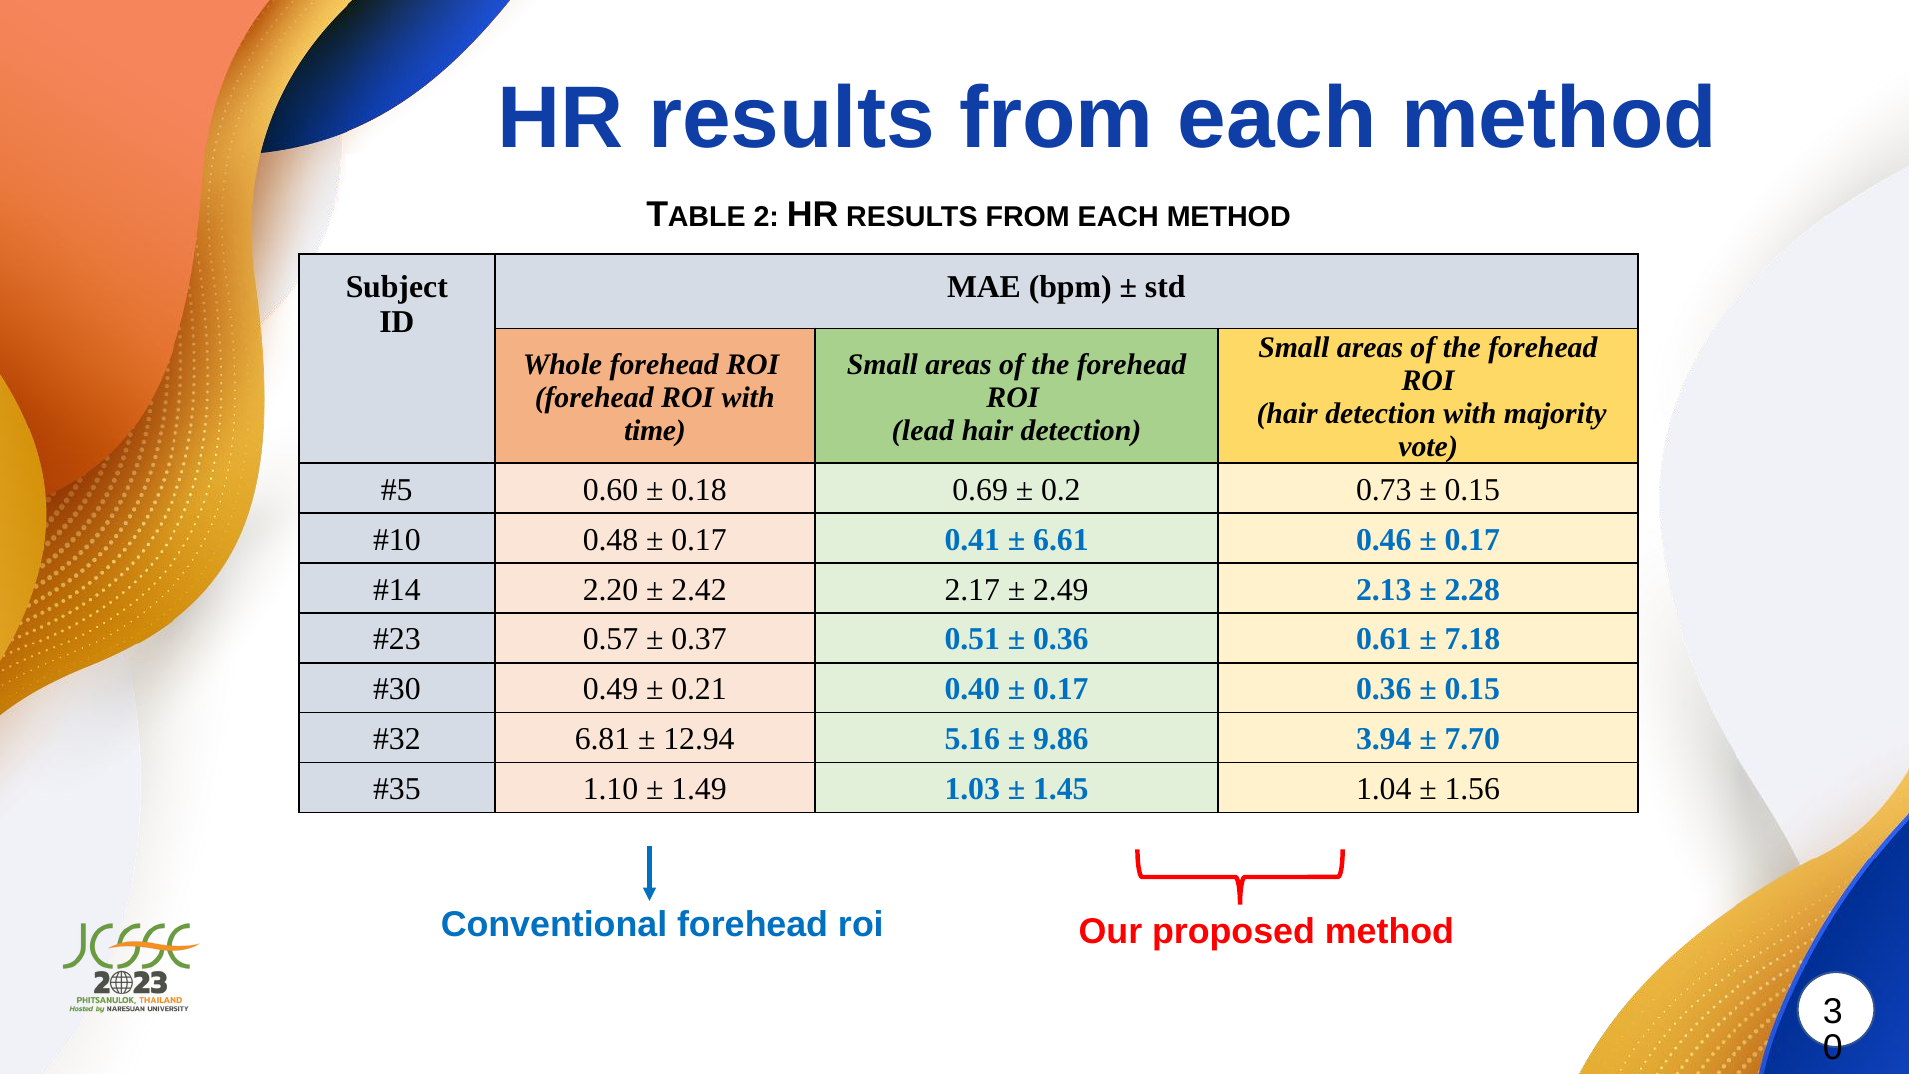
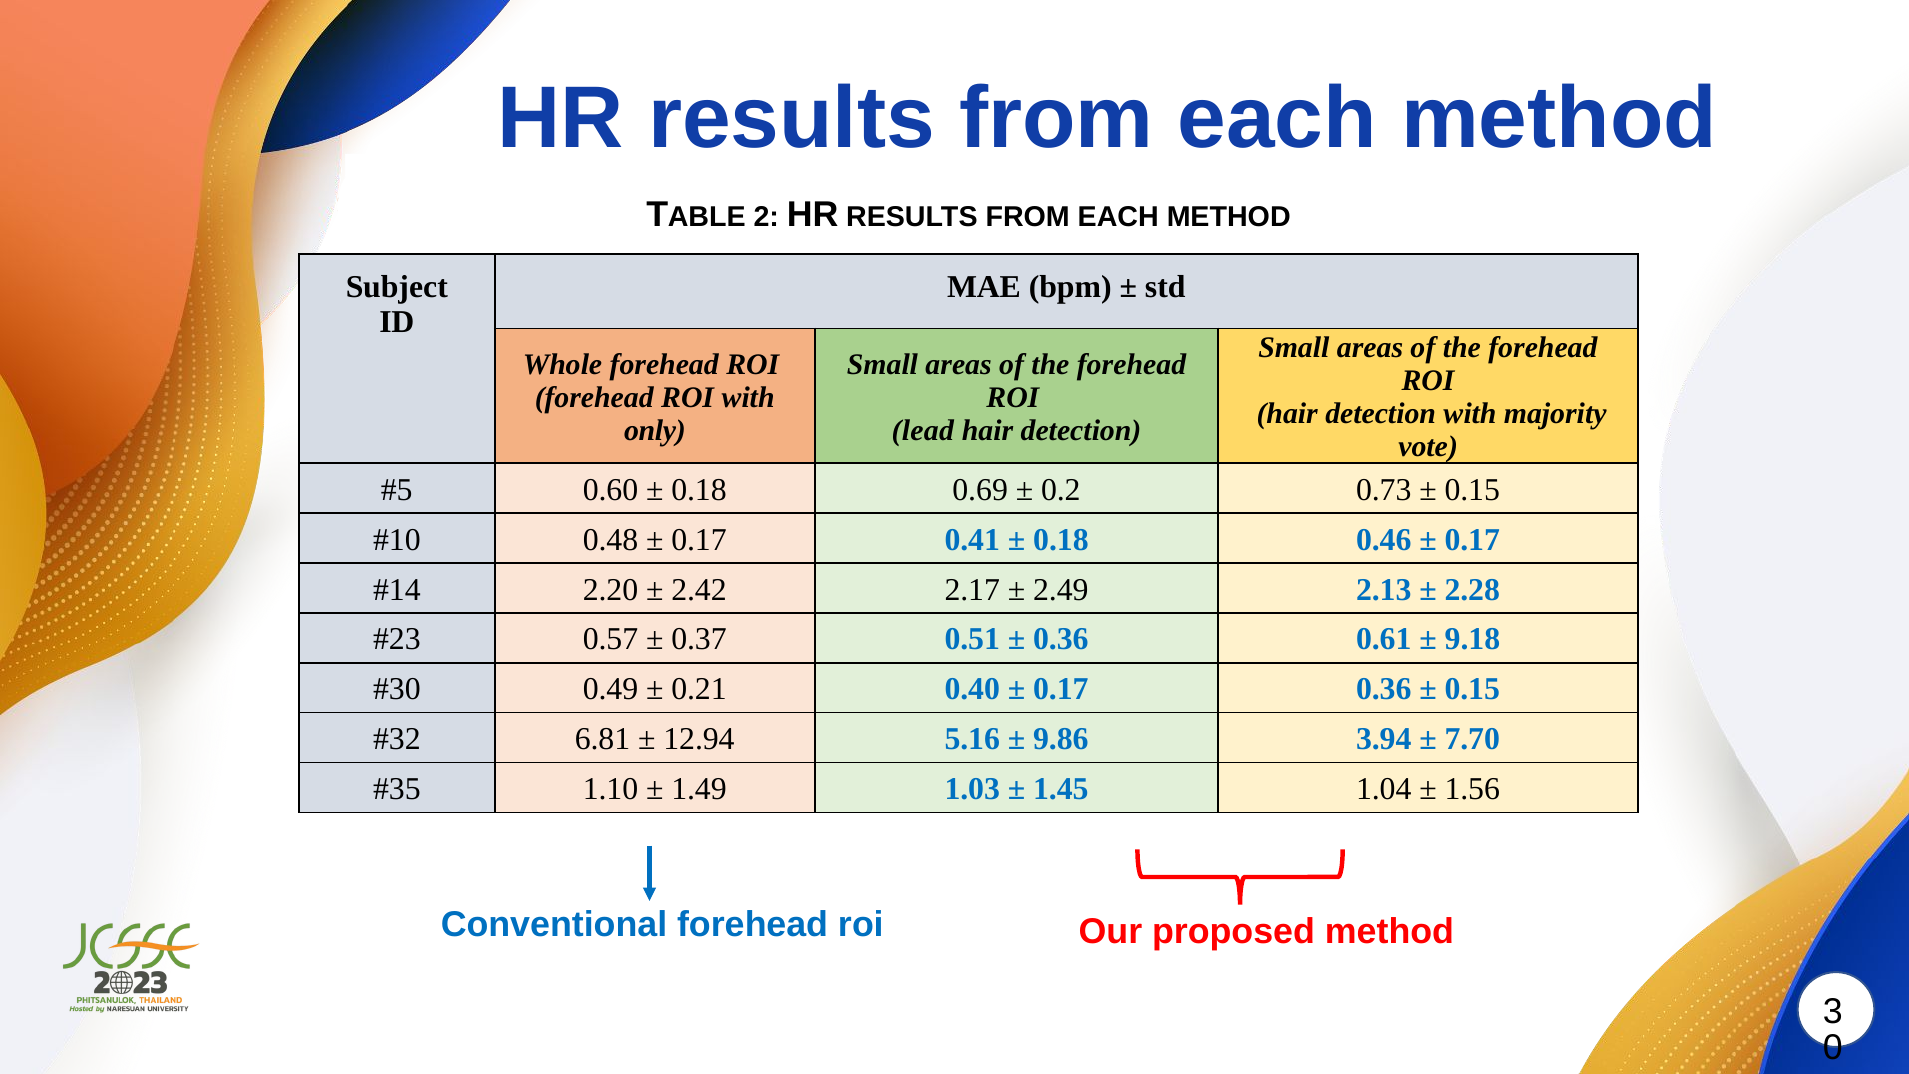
time: time -> only
6.61 at (1061, 540): 6.61 -> 0.18
7.18: 7.18 -> 9.18
